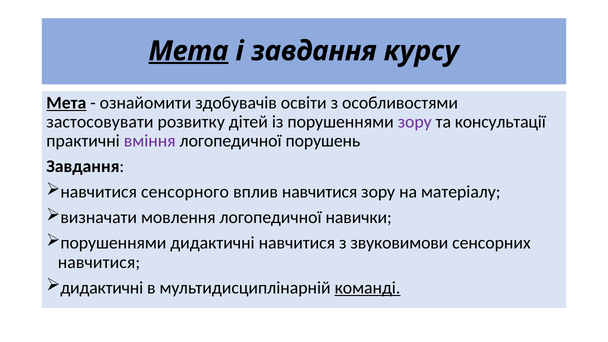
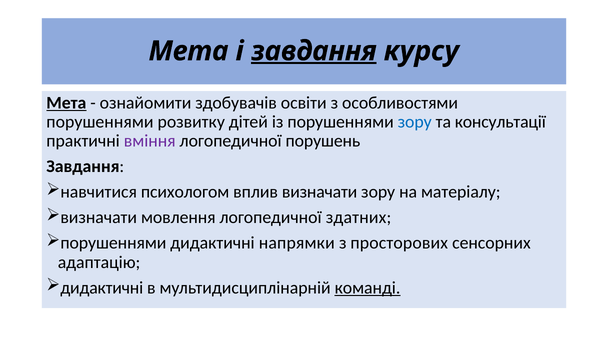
Мета at (189, 51) underline: present -> none
завдання at (314, 51) underline: none -> present
застосовувати at (100, 122): застосовувати -> порушеннями
зору at (415, 122) colour: purple -> blue
сенсорного: сенсорного -> психологом
вплив навчитися: навчитися -> визначати
навички: навички -> здатних
дидактичні навчитися: навчитися -> напрямки
звуковимови: звуковимови -> просторових
навчитися at (99, 262): навчитися -> адаптацію
